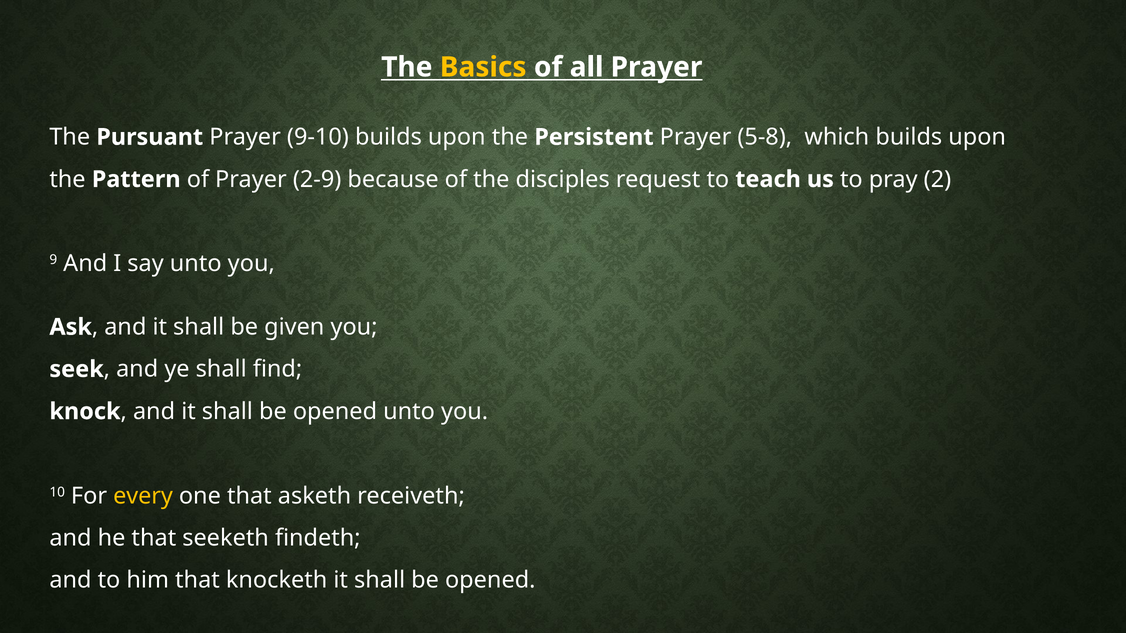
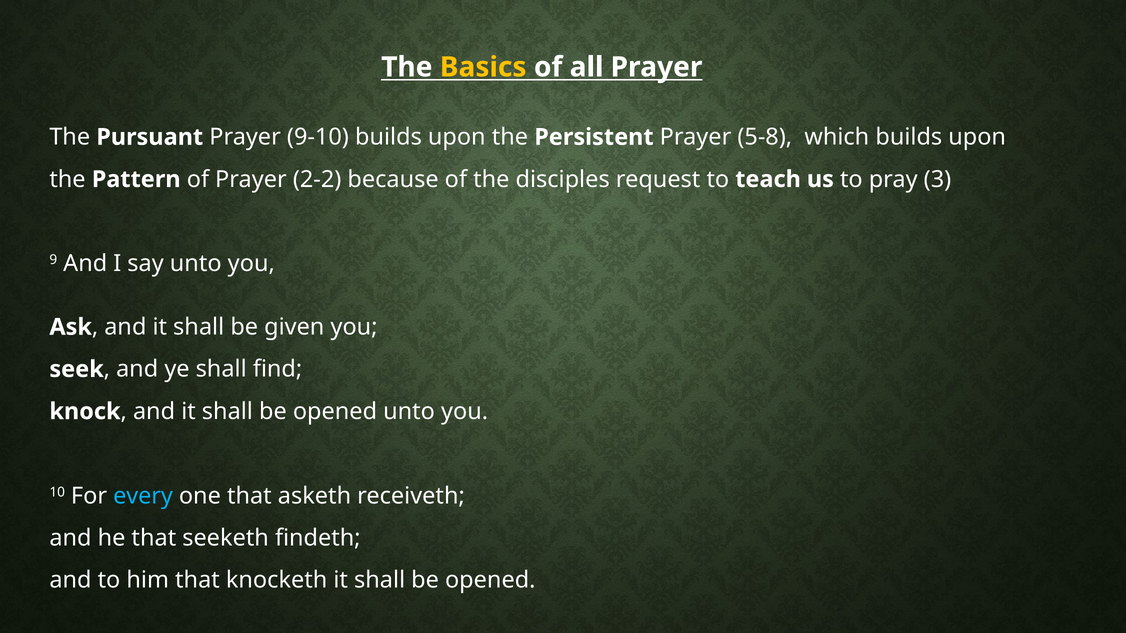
2-9: 2-9 -> 2-2
2: 2 -> 3
every colour: yellow -> light blue
